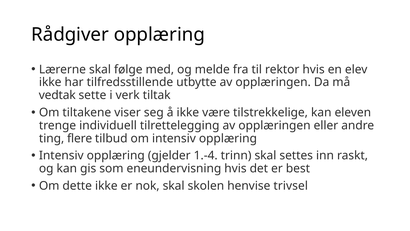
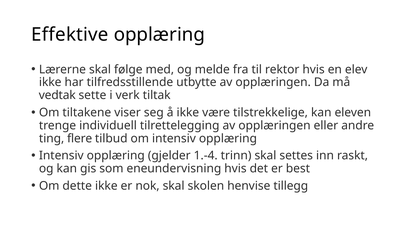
Rådgiver: Rådgiver -> Effektive
trivsel: trivsel -> tillegg
